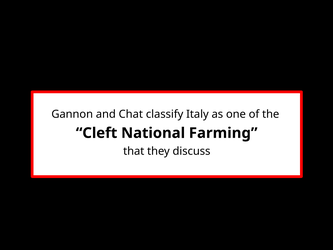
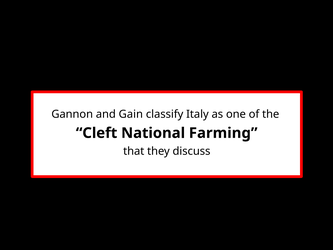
Chat: Chat -> Gain
